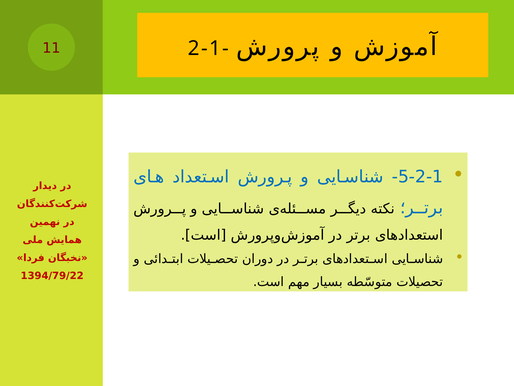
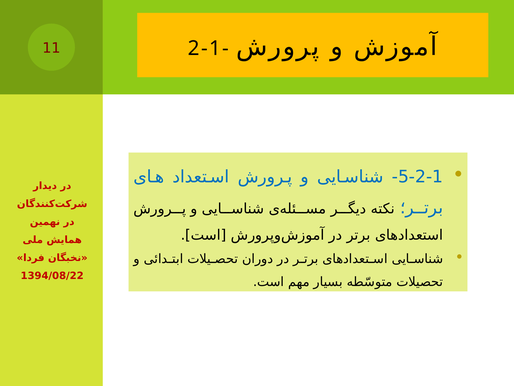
1394/79/22: 1394/79/22 -> 1394/08/22
